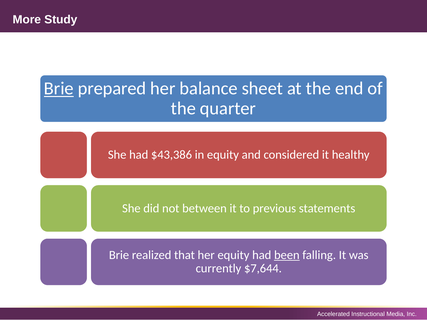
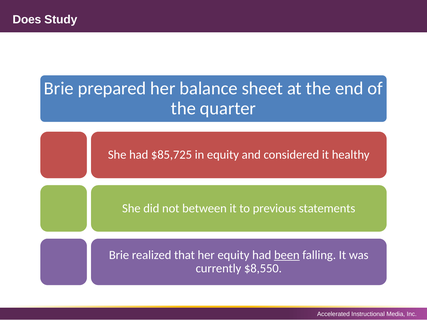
More: More -> Does
Brie at (59, 89) underline: present -> none
$43,386: $43,386 -> $85,725
$7,644: $7,644 -> $8,550
